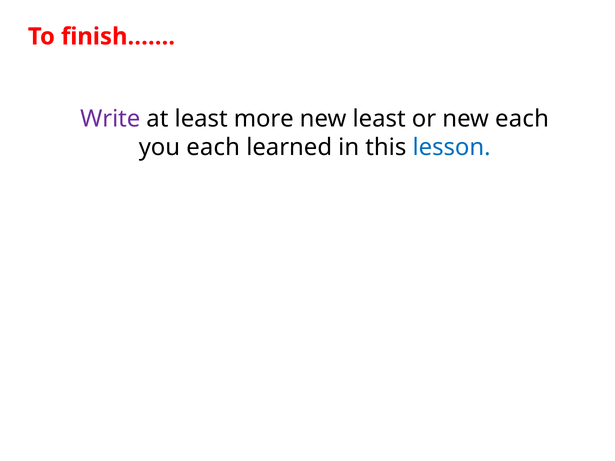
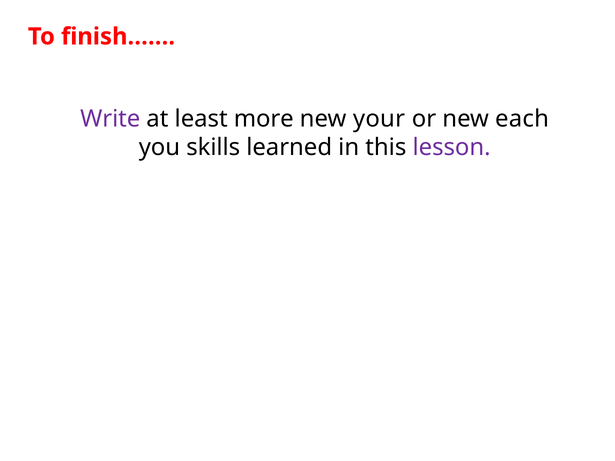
new least: least -> your
you each: each -> skills
lesson colour: blue -> purple
